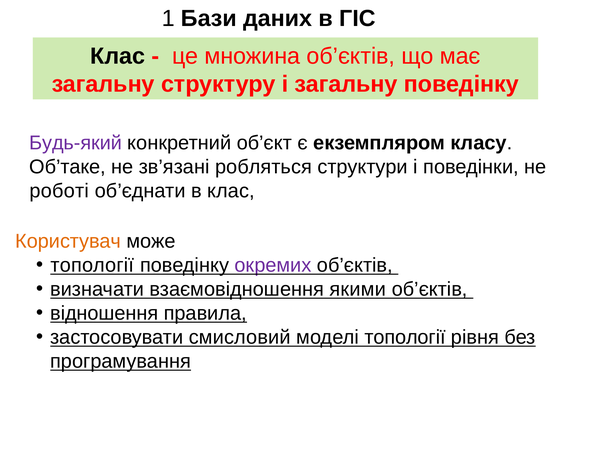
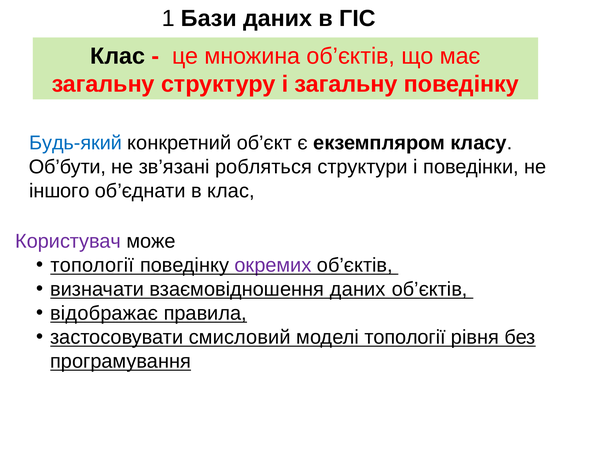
Будь-який colour: purple -> blue
Об’таке: Об’таке -> Об’бути
роботі: роботі -> іншого
Користувач colour: orange -> purple
взаємовідношення якими: якими -> даних
відношення: відношення -> відображає
